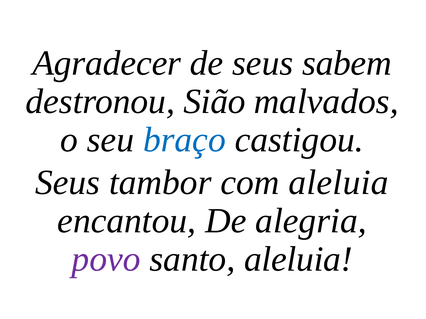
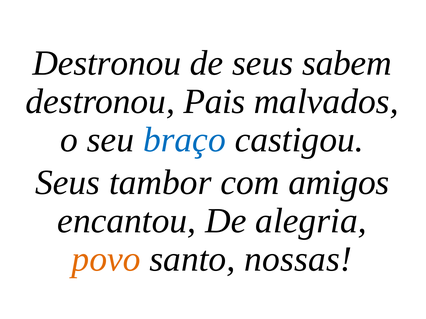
Agradecer at (107, 63): Agradecer -> Destronou
Sião: Sião -> Pais
com aleluia: aleluia -> amigos
povo colour: purple -> orange
santo aleluia: aleluia -> nossas
